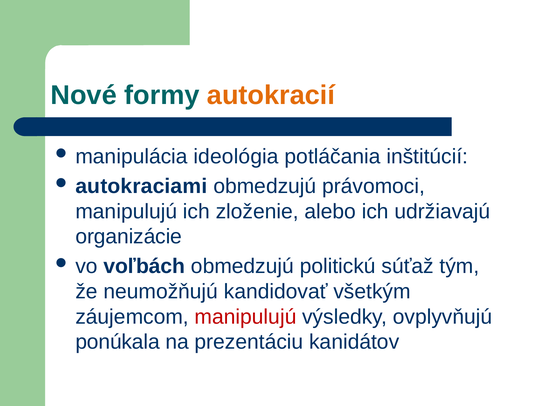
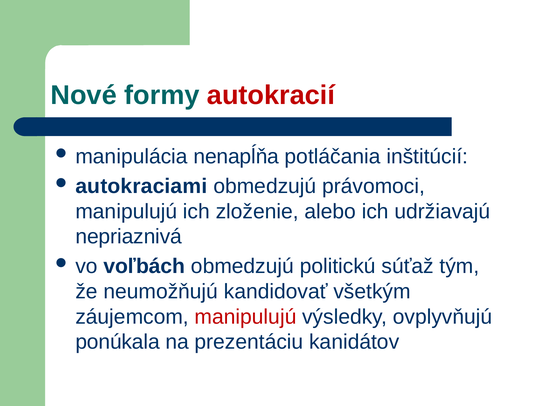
autokracií colour: orange -> red
ideológia: ideológia -> nenapĺňa
organizácie: organizácie -> nepriaznivá
